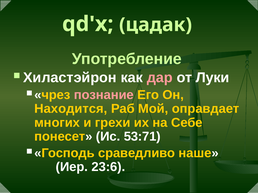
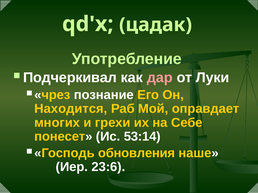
Хиластэйрон: Хиластэйрон -> Подчеркивал
познание colour: pink -> white
53:71: 53:71 -> 53:14
сраведливо: сраведливо -> обновления
